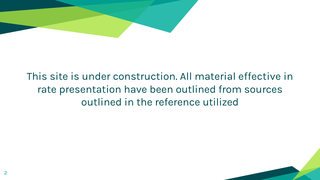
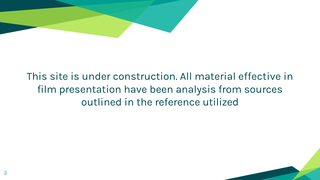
rate: rate -> film
been outlined: outlined -> analysis
